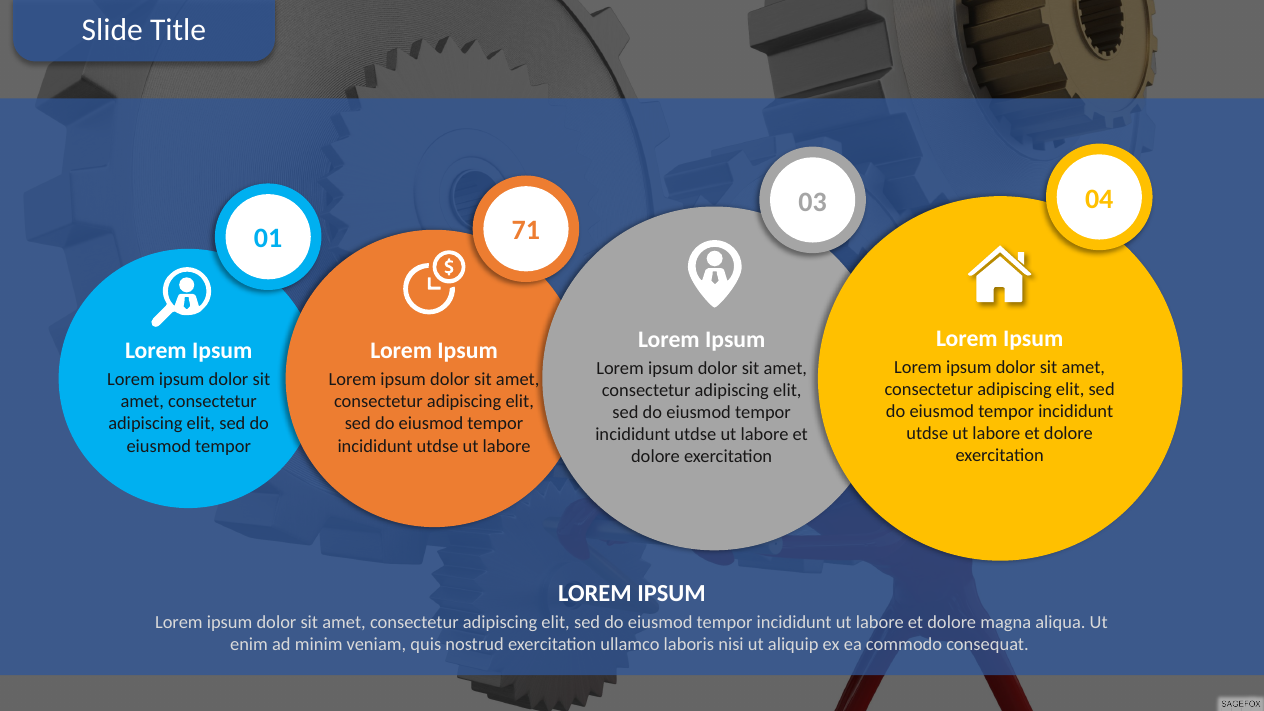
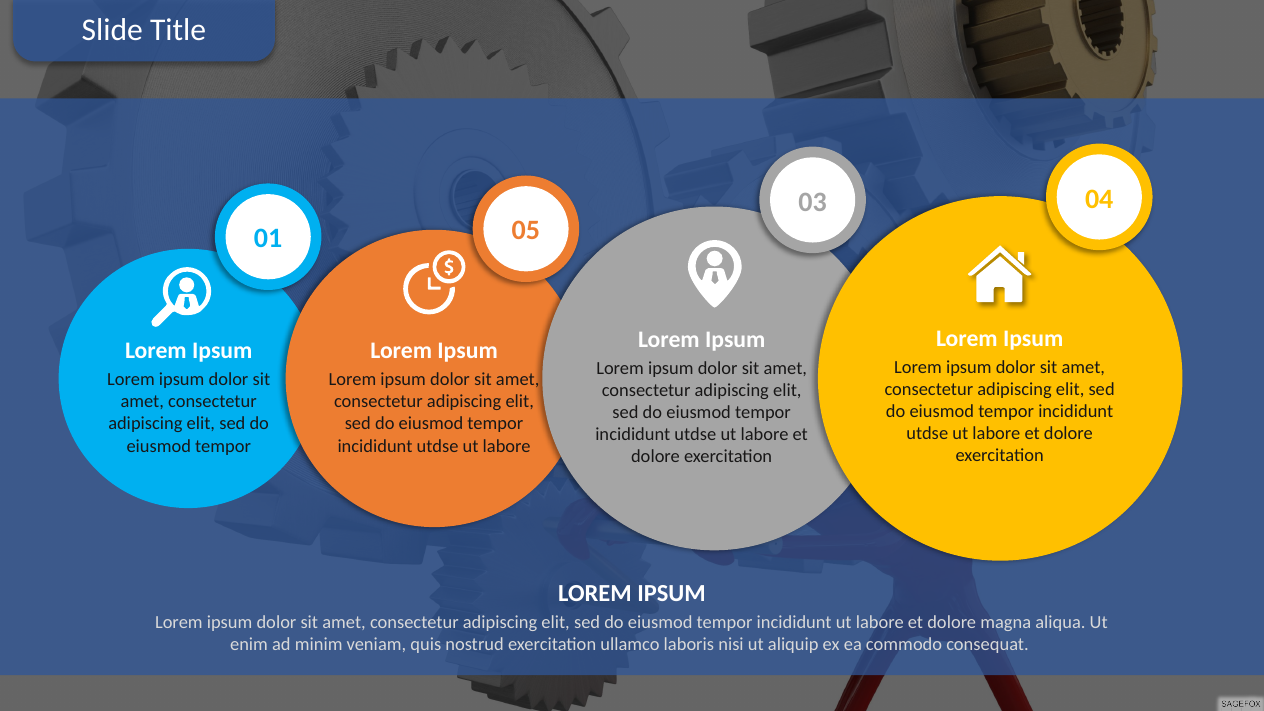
71: 71 -> 05
